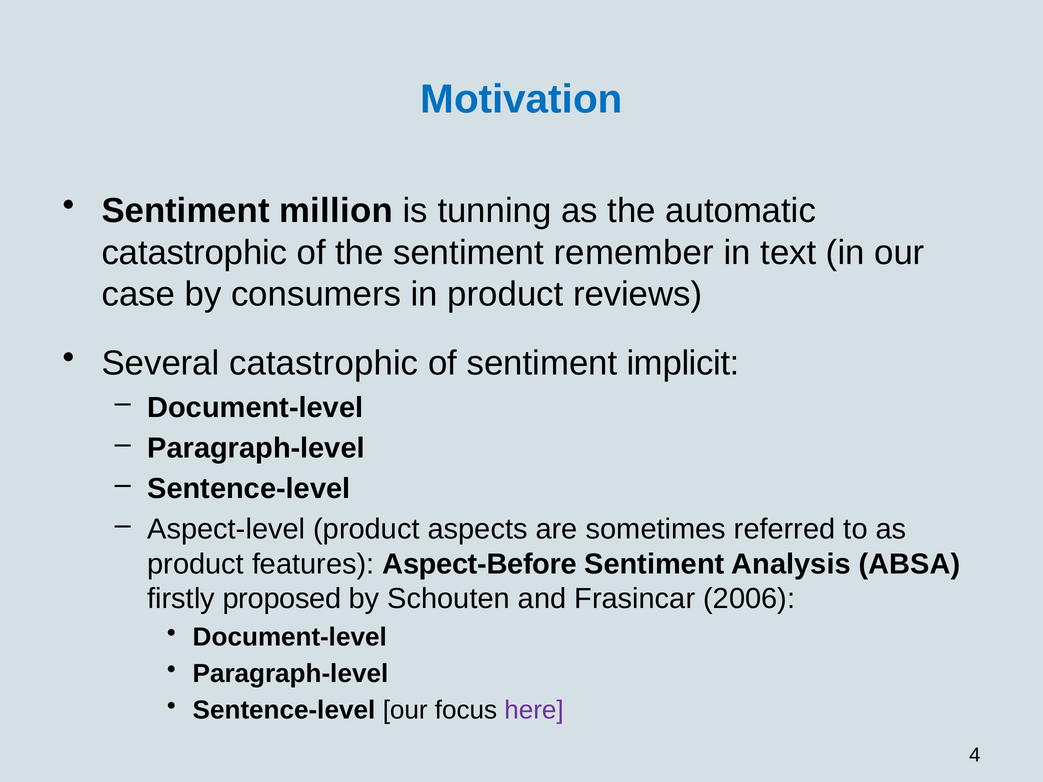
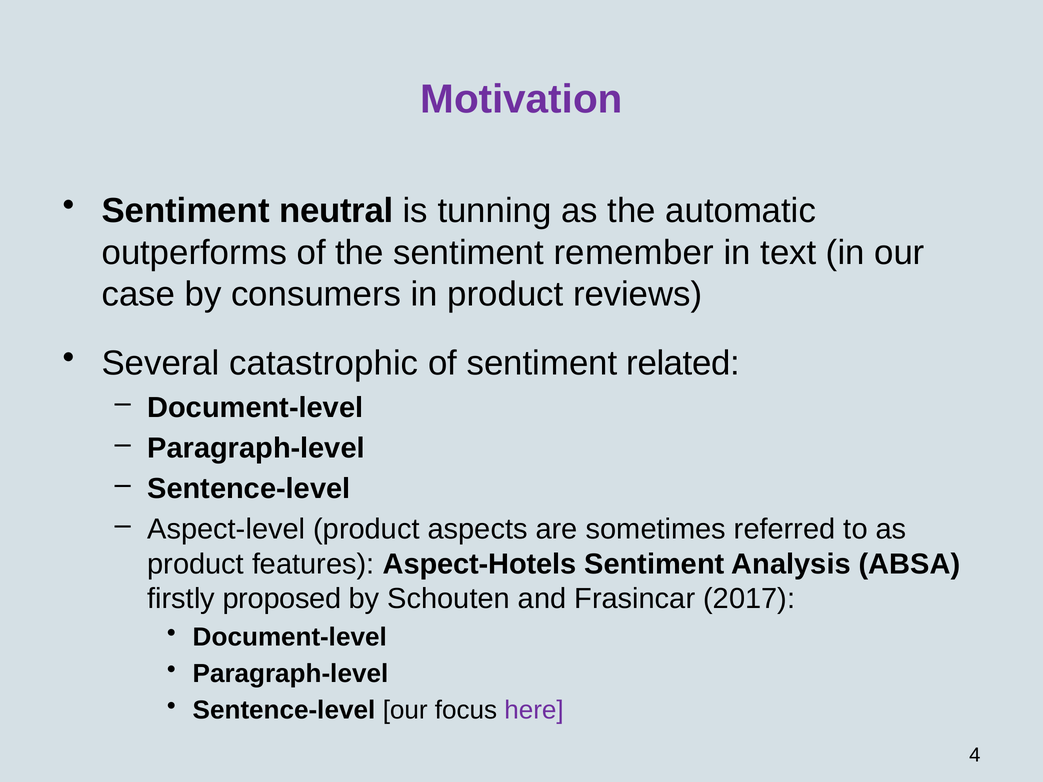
Motivation colour: blue -> purple
million: million -> neutral
catastrophic at (194, 253): catastrophic -> outperforms
implicit: implicit -> related
Aspect-Before: Aspect-Before -> Aspect-Hotels
2006: 2006 -> 2017
